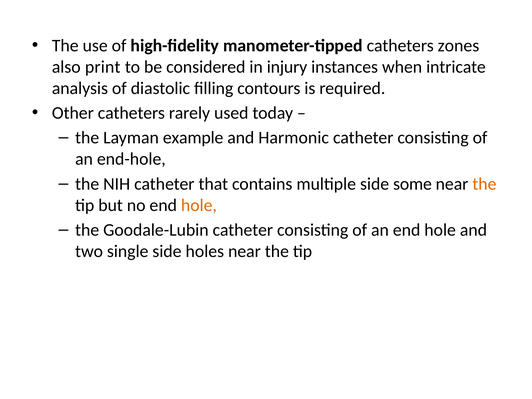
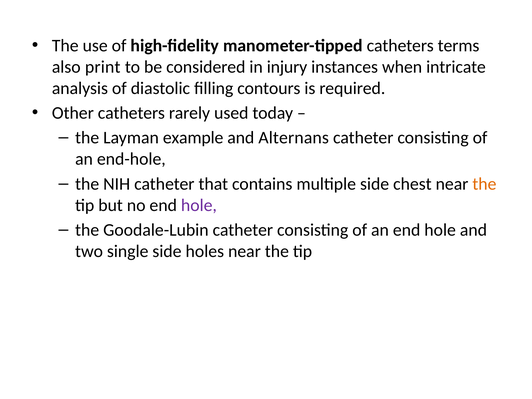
zones: zones -> terms
Harmonic: Harmonic -> Alternans
some: some -> chest
hole at (199, 205) colour: orange -> purple
